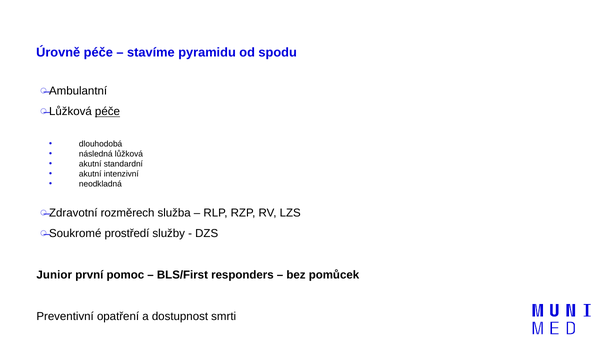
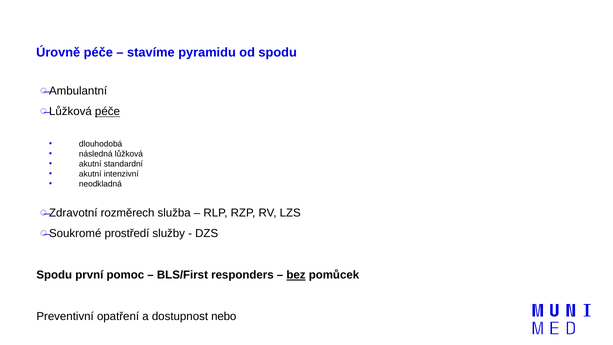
Junior at (54, 275): Junior -> Spodu
bez underline: none -> present
smrti: smrti -> nebo
